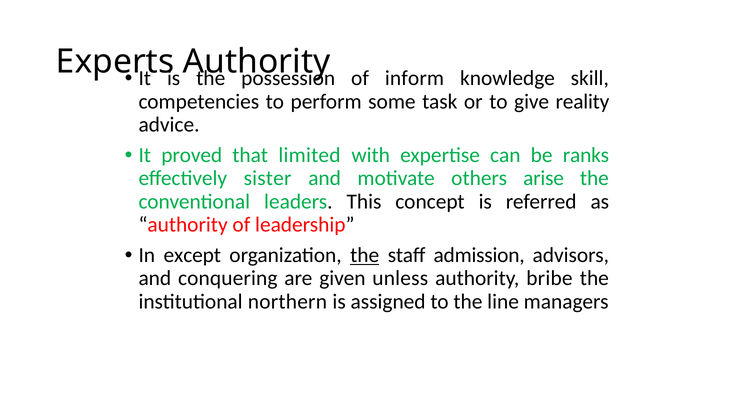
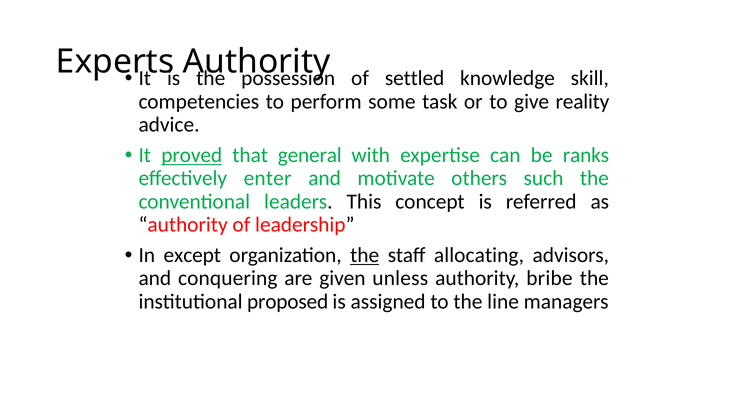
inform: inform -> settled
proved underline: none -> present
limited: limited -> general
sister: sister -> enter
arise: arise -> such
admission: admission -> allocating
northern: northern -> proposed
